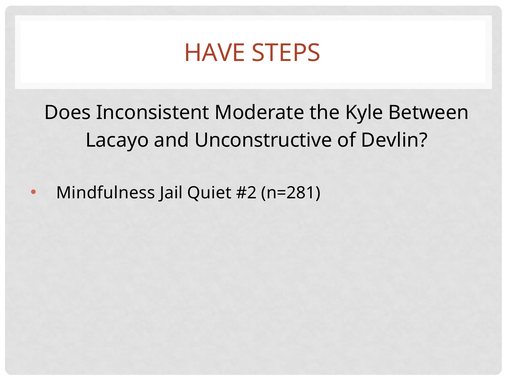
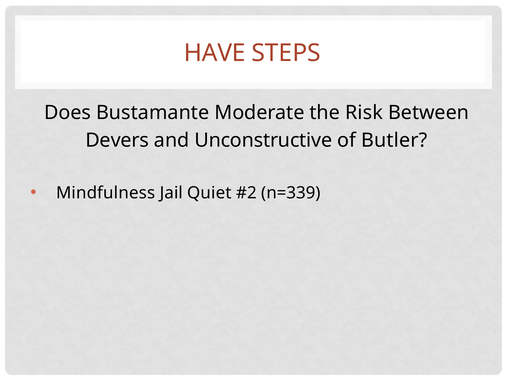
Inconsistent: Inconsistent -> Bustamante
Kyle: Kyle -> Risk
Lacayo: Lacayo -> Devers
Devlin: Devlin -> Butler
n=281: n=281 -> n=339
